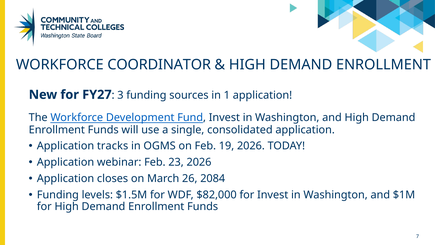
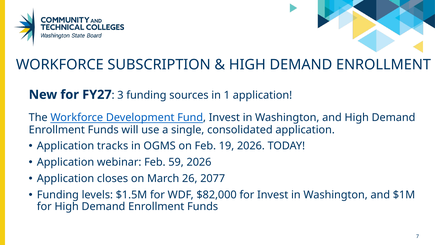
COORDINATOR: COORDINATOR -> SUBSCRIPTION
23: 23 -> 59
2084: 2084 -> 2077
